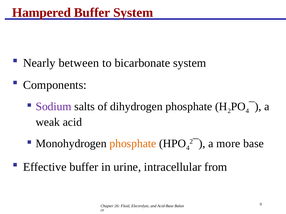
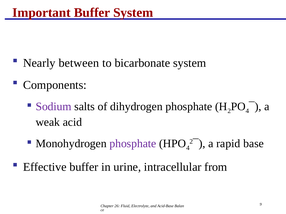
Hampered: Hampered -> Important
phosphate at (133, 144) colour: orange -> purple
more: more -> rapid
